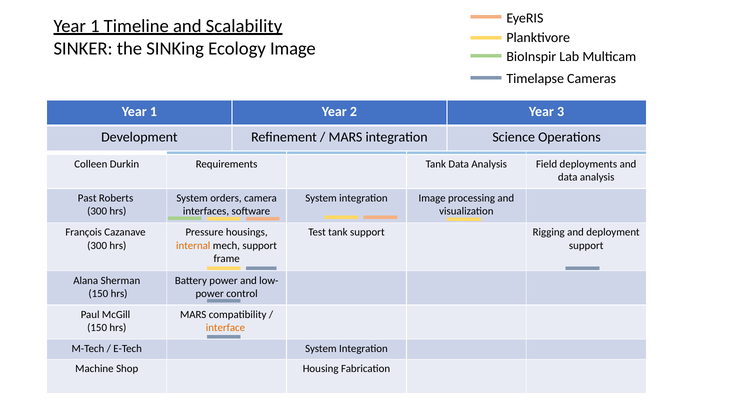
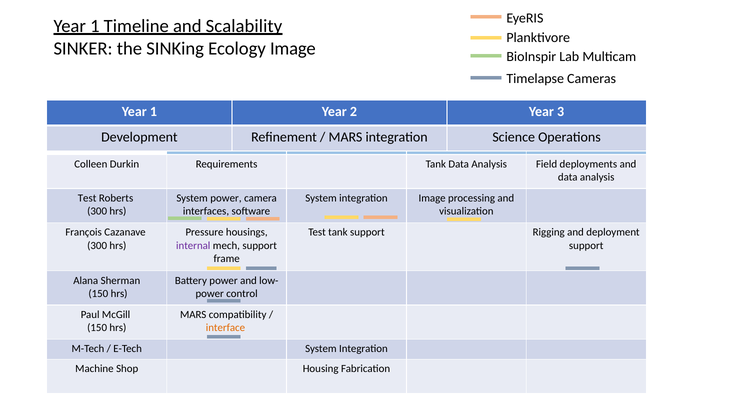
Past at (87, 198): Past -> Test
System orders: orders -> power
internal colour: orange -> purple
